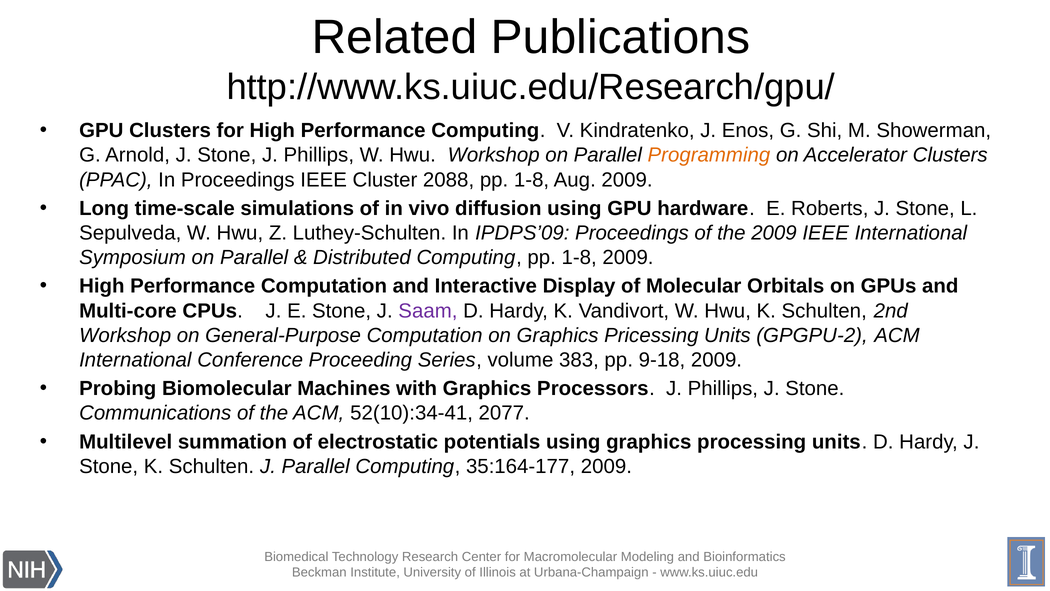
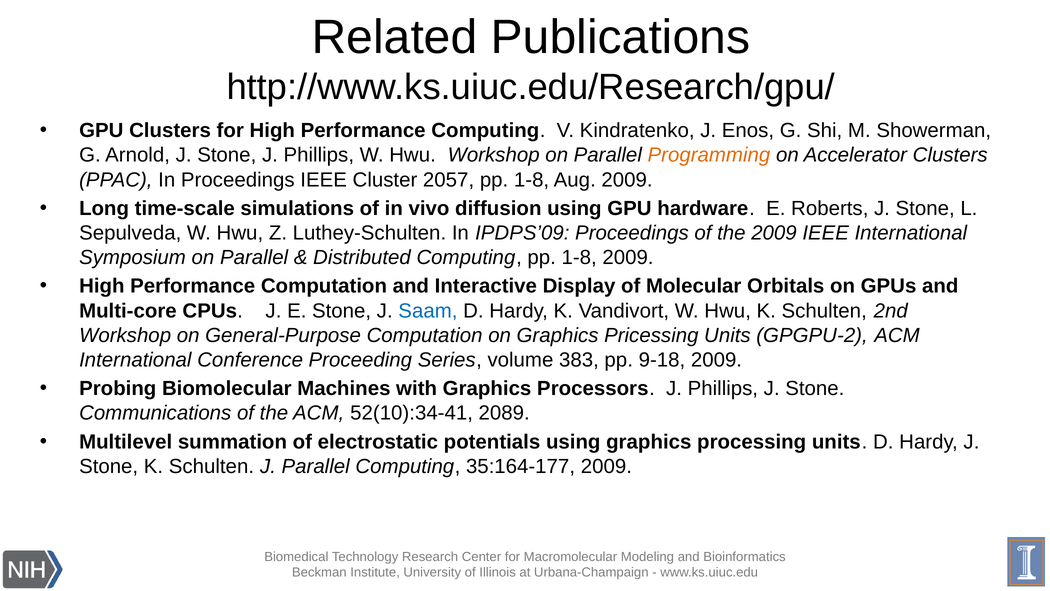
2088: 2088 -> 2057
Saam colour: purple -> blue
2077: 2077 -> 2089
